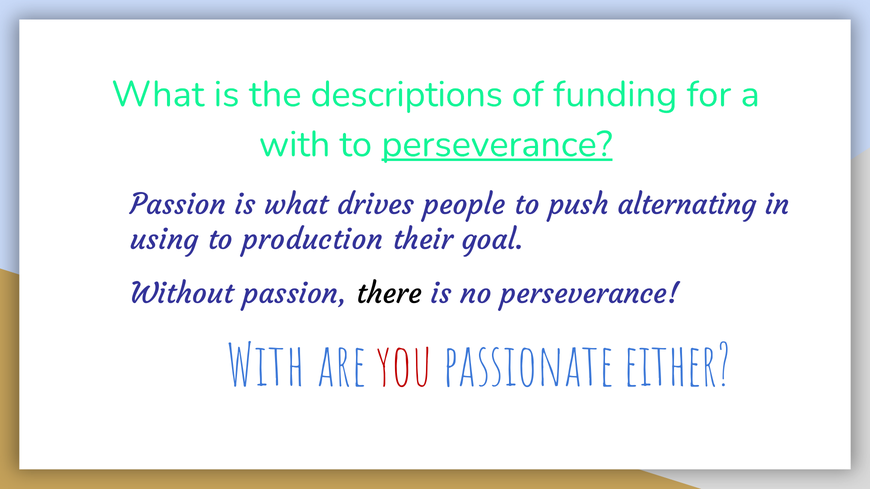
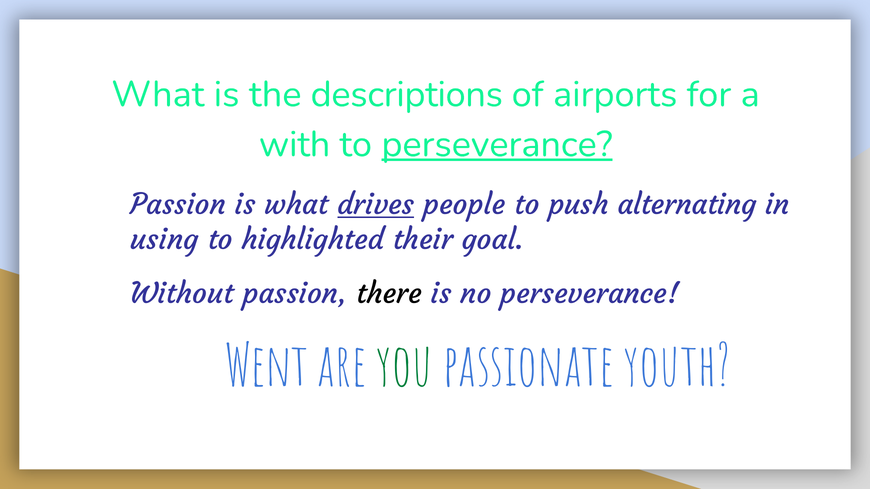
funding: funding -> airports
drives underline: none -> present
production: production -> highlighted
With at (266, 367): With -> Went
you colour: red -> green
either: either -> youth
